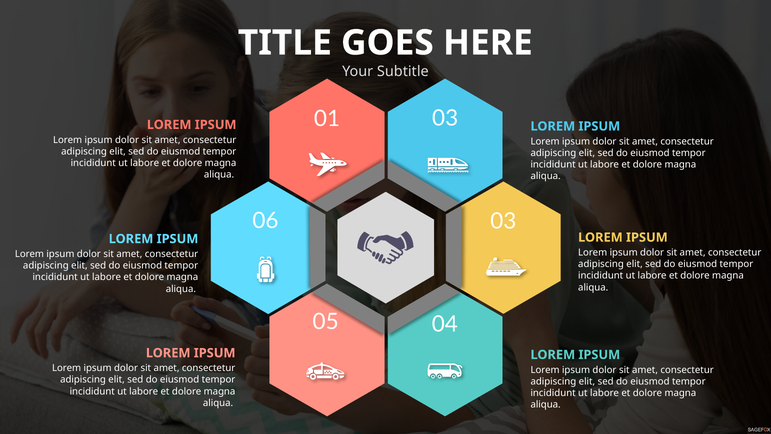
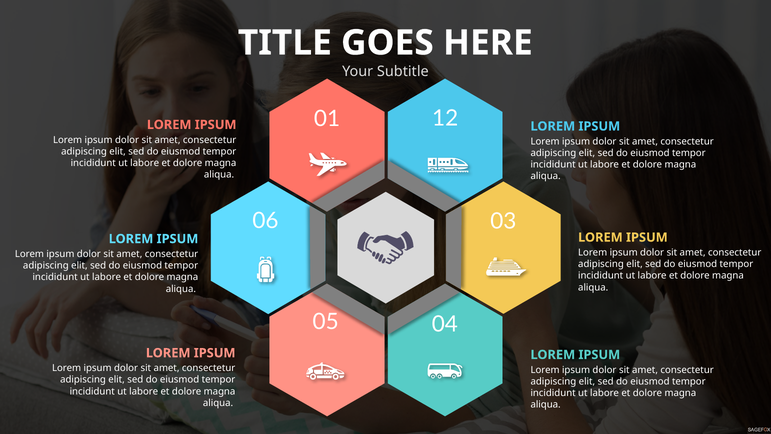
01 03: 03 -> 12
